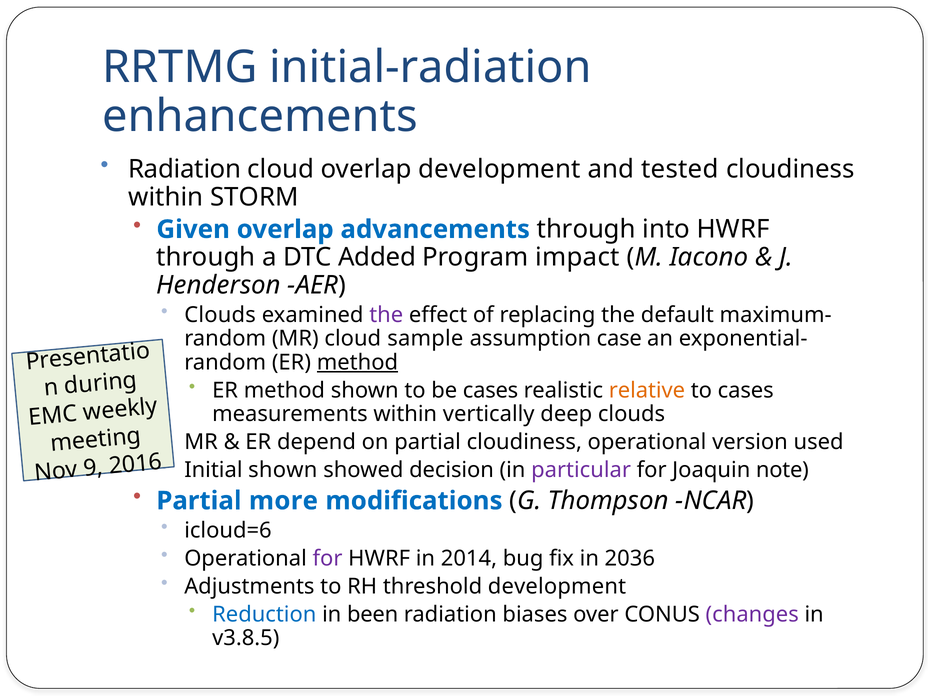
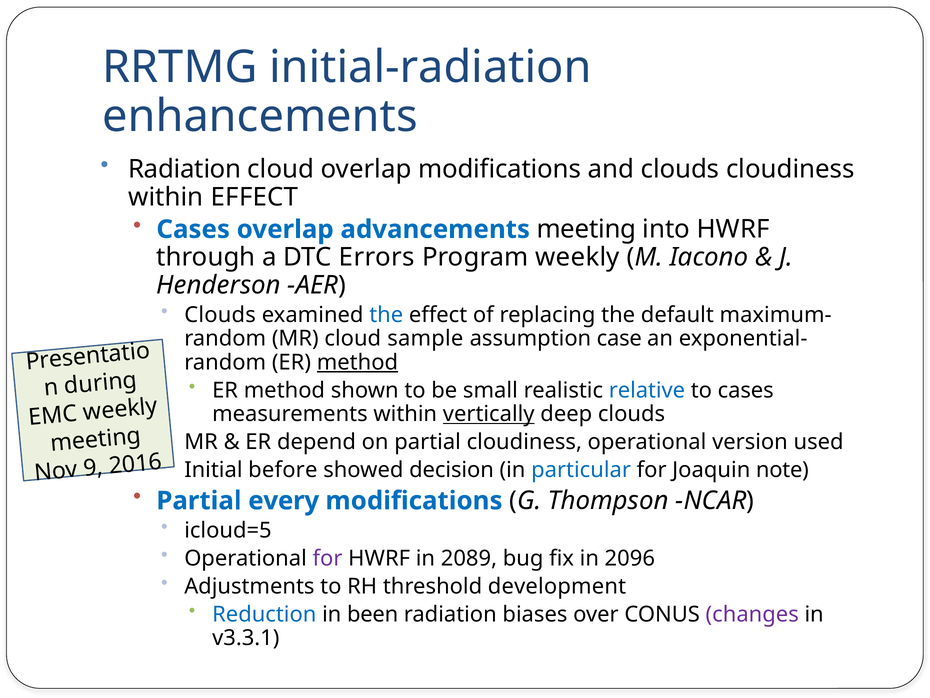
overlap development: development -> modifications
and tested: tested -> clouds
within STORM: STORM -> EFFECT
Given at (193, 229): Given -> Cases
advancements through: through -> meeting
Added: Added -> Errors
Program impact: impact -> weekly
the at (386, 315) colour: purple -> blue
be cases: cases -> small
relative colour: orange -> blue
vertically underline: none -> present
Initial shown: shown -> before
particular colour: purple -> blue
more: more -> every
icloud=6: icloud=6 -> icloud=5
2014: 2014 -> 2089
2036: 2036 -> 2096
v3.8.5: v3.8.5 -> v3.3.1
